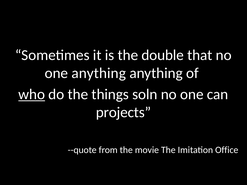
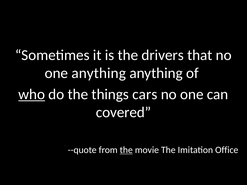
double: double -> drivers
soln: soln -> cars
projects: projects -> covered
the at (126, 150) underline: none -> present
